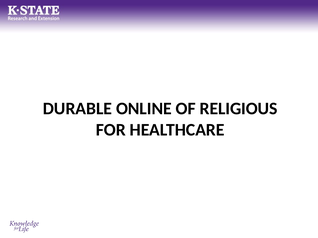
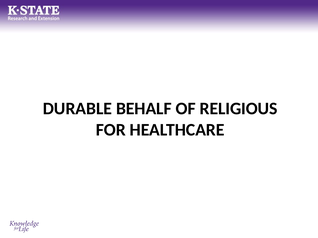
ONLINE: ONLINE -> BEHALF
